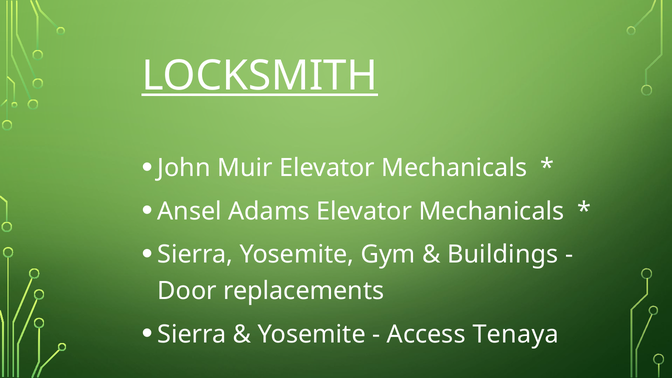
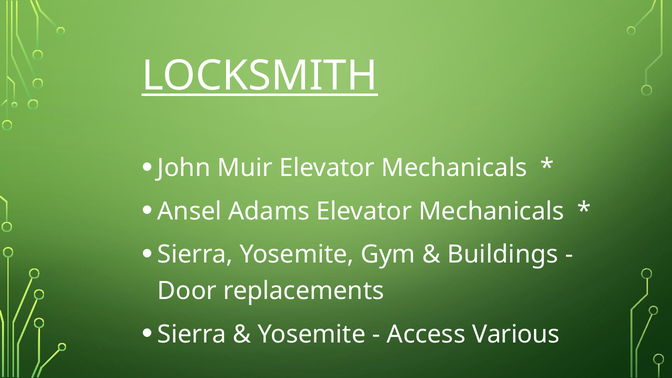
Tenaya: Tenaya -> Various
